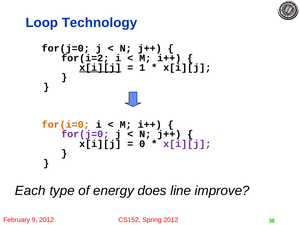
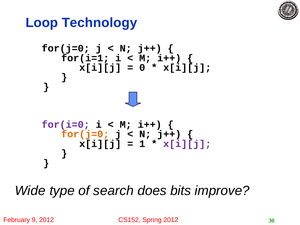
for(i=2: for(i=2 -> for(i=1
x[i][j at (100, 68) underline: present -> none
1: 1 -> 0
for(i=0 colour: orange -> purple
for(j=0 at (85, 134) colour: purple -> orange
0: 0 -> 1
Each: Each -> Wide
energy: energy -> search
line: line -> bits
